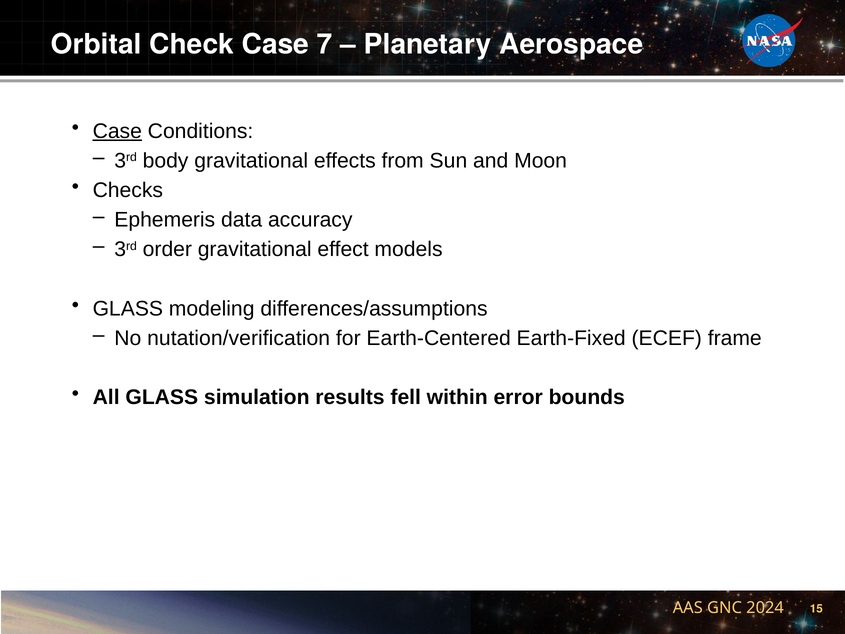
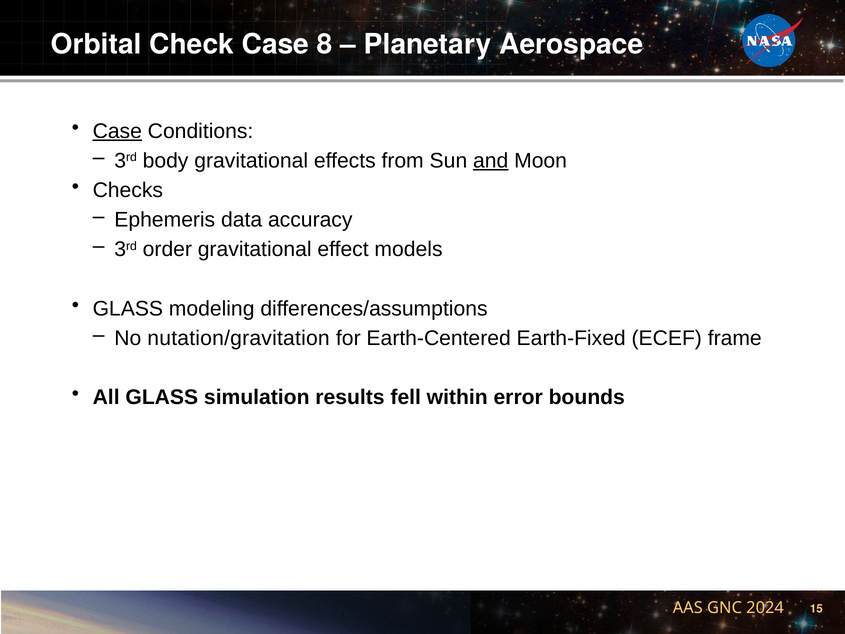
7: 7 -> 8
and underline: none -> present
nutation/verification: nutation/verification -> nutation/gravitation
